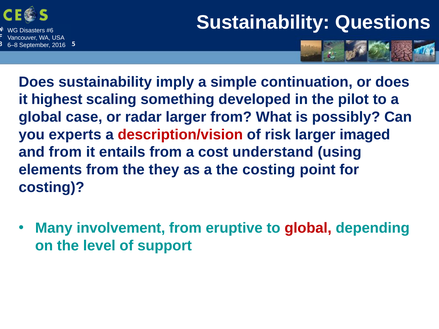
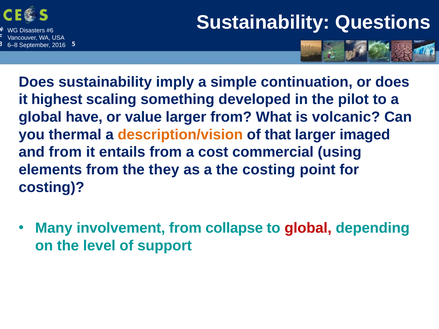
case: case -> have
radar: radar -> value
possibly: possibly -> volcanic
experts: experts -> thermal
description/vision colour: red -> orange
risk: risk -> that
understand: understand -> commercial
eruptive: eruptive -> collapse
